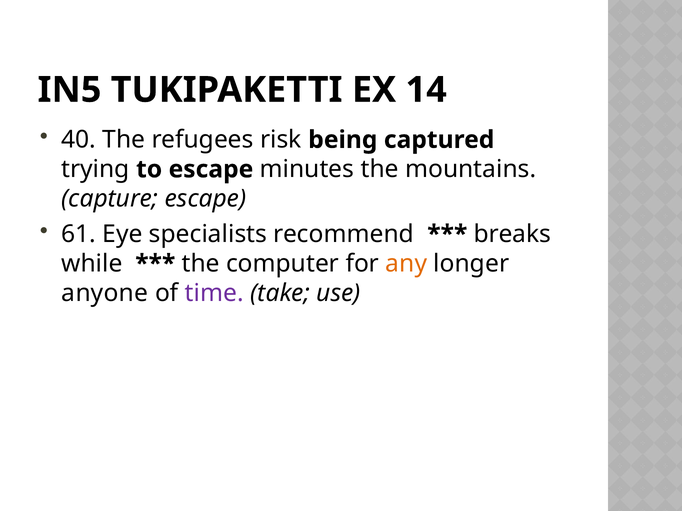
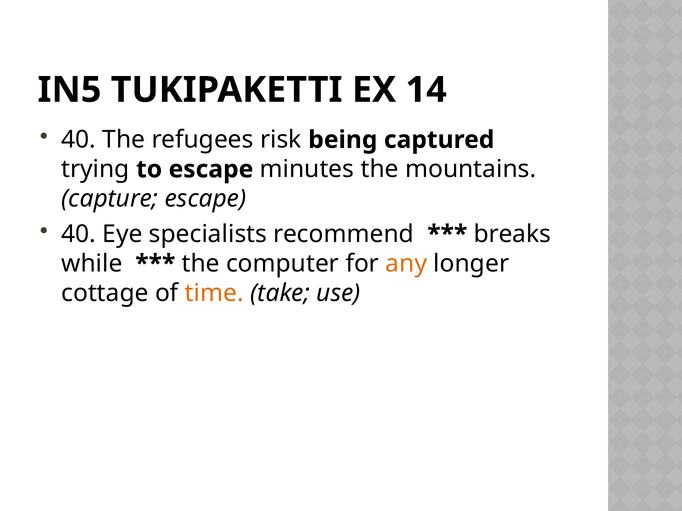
61 at (79, 234): 61 -> 40
anyone: anyone -> cottage
time colour: purple -> orange
